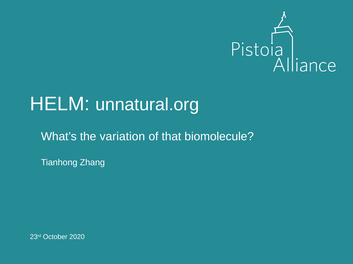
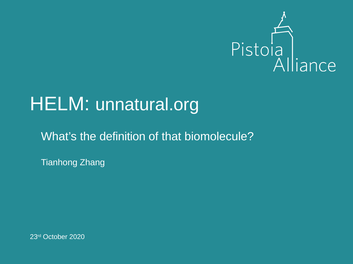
variation: variation -> definition
